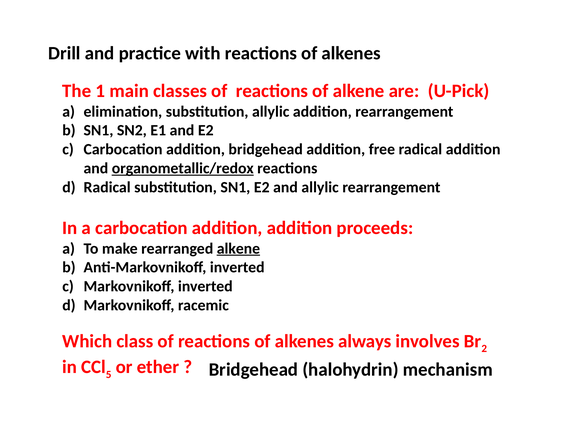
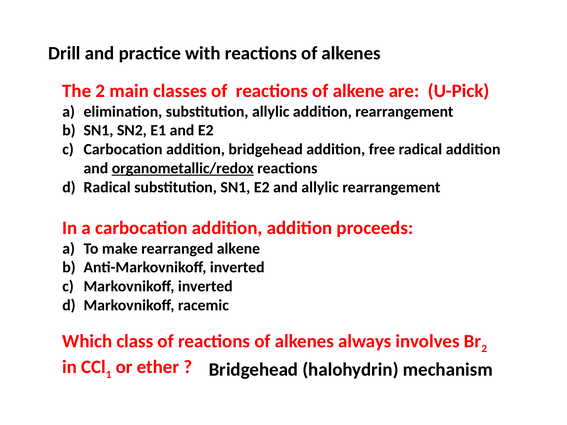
The 1: 1 -> 2
alkene at (238, 249) underline: present -> none
5: 5 -> 1
